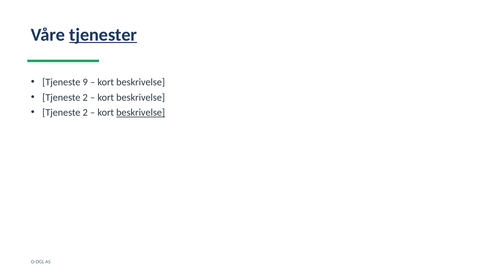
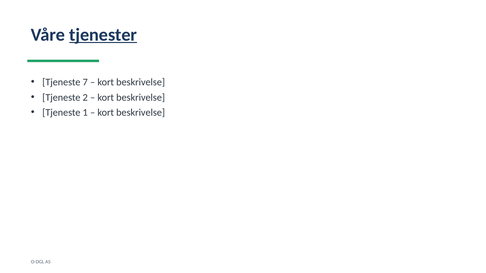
9: 9 -> 7
2 at (85, 113): 2 -> 1
beskrivelse at (141, 113) underline: present -> none
